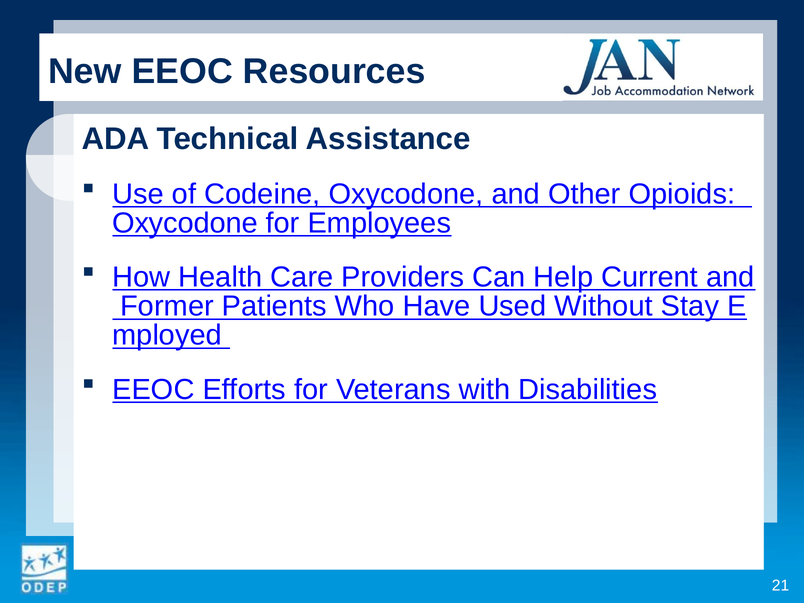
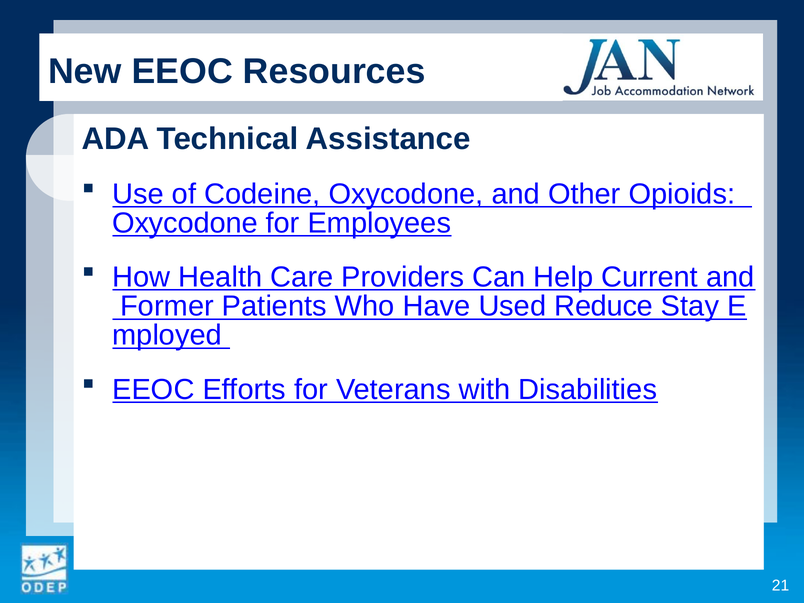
Without: Without -> Reduce
